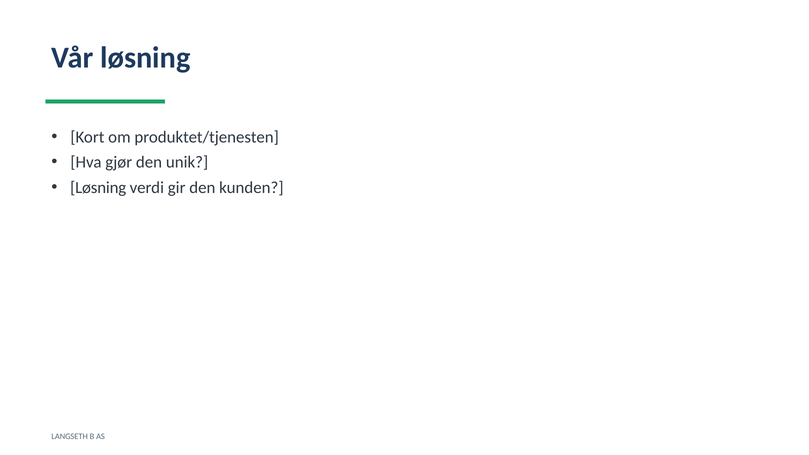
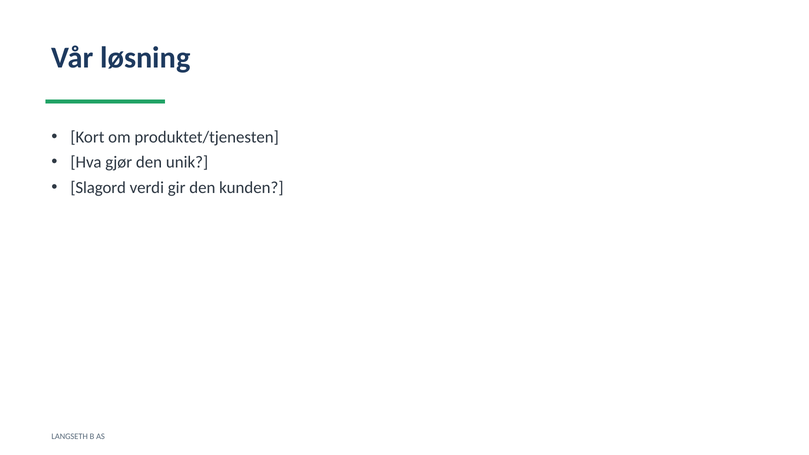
Løsning at (98, 188): Løsning -> Slagord
